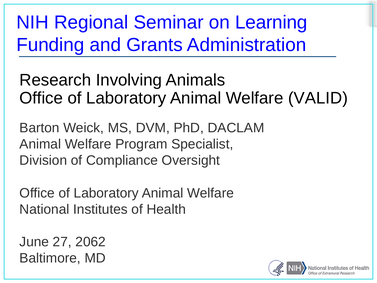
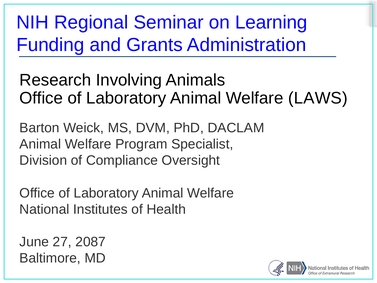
VALID: VALID -> LAWS
2062: 2062 -> 2087
